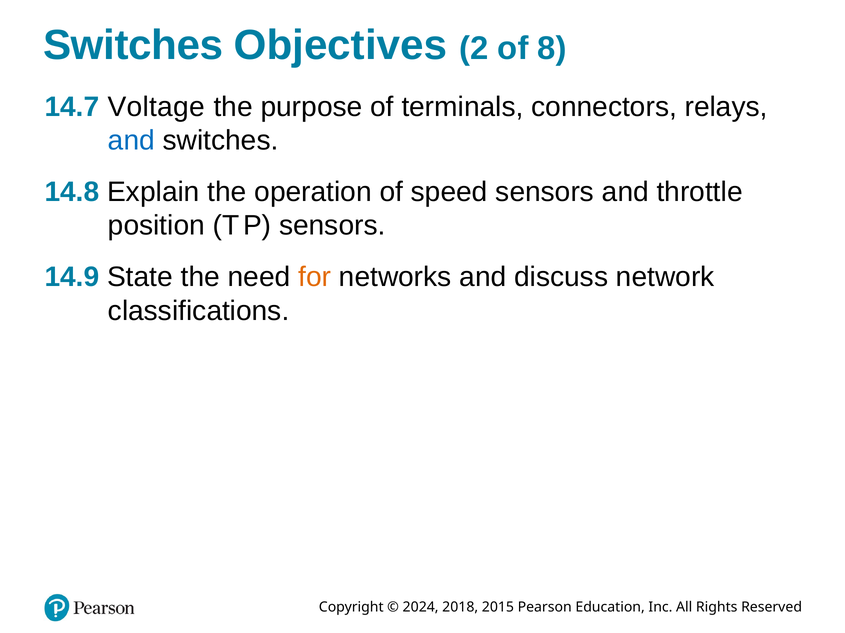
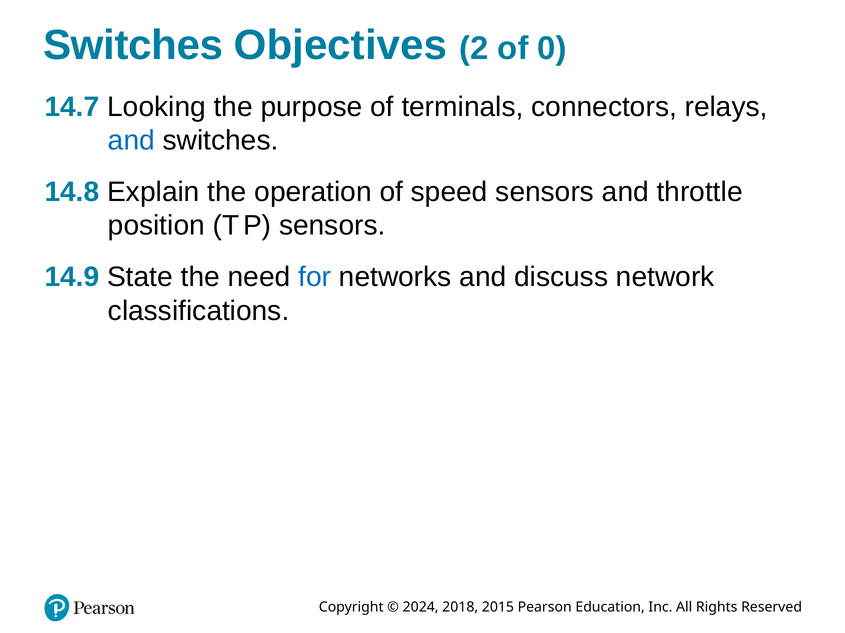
8: 8 -> 0
Voltage: Voltage -> Looking
for colour: orange -> blue
